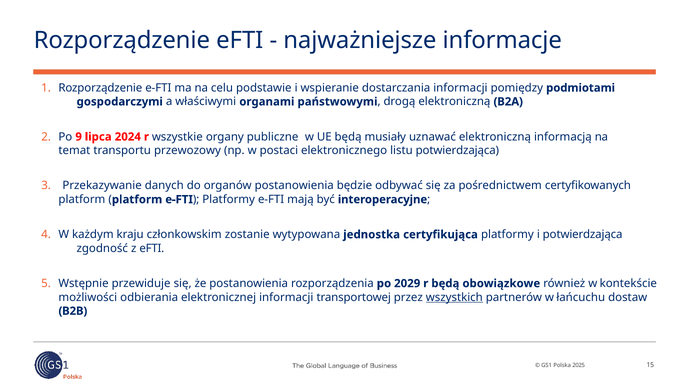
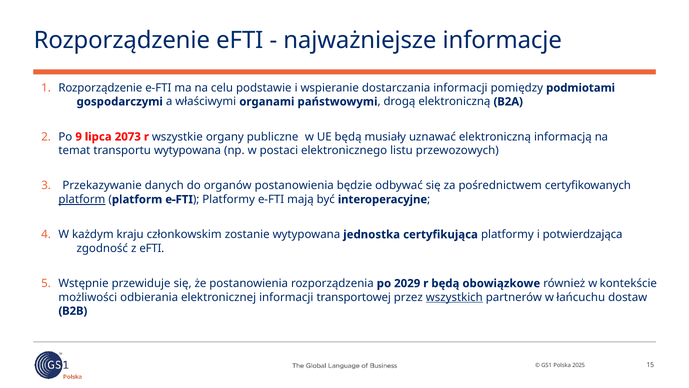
2024: 2024 -> 2073
transportu przewozowy: przewozowy -> wytypowana
listu potwierdzająca: potwierdzająca -> przewozowych
platform at (82, 199) underline: none -> present
